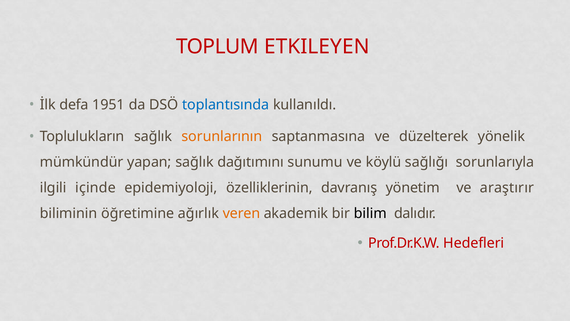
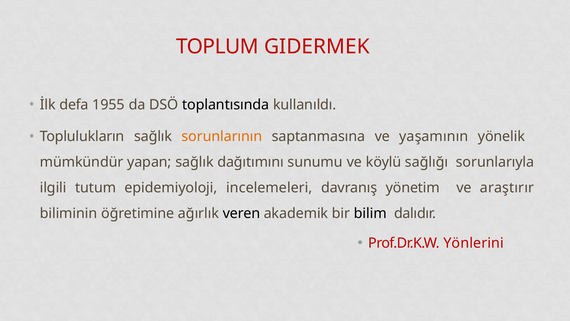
ETKILEYEN: ETKILEYEN -> GIDERMEK
1951: 1951 -> 1955
toplantısında colour: blue -> black
düzelterek: düzelterek -> yaşamının
içinde: içinde -> tutum
özelliklerinin: özelliklerinin -> incelemeleri
veren colour: orange -> black
Hedefleri: Hedefleri -> Yönlerini
